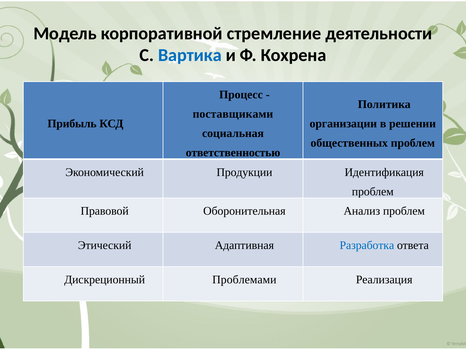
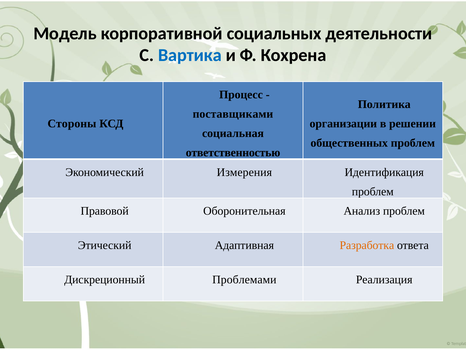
стремление: стремление -> социальных
Прибыль: Прибыль -> Стороны
Продукции: Продукции -> Измерения
Разработка colour: blue -> orange
